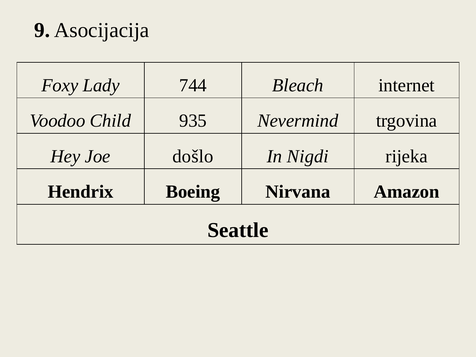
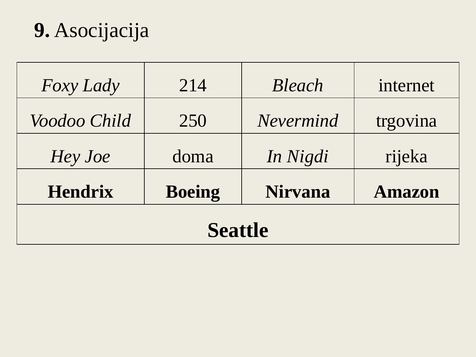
744: 744 -> 214
935: 935 -> 250
došlo: došlo -> doma
